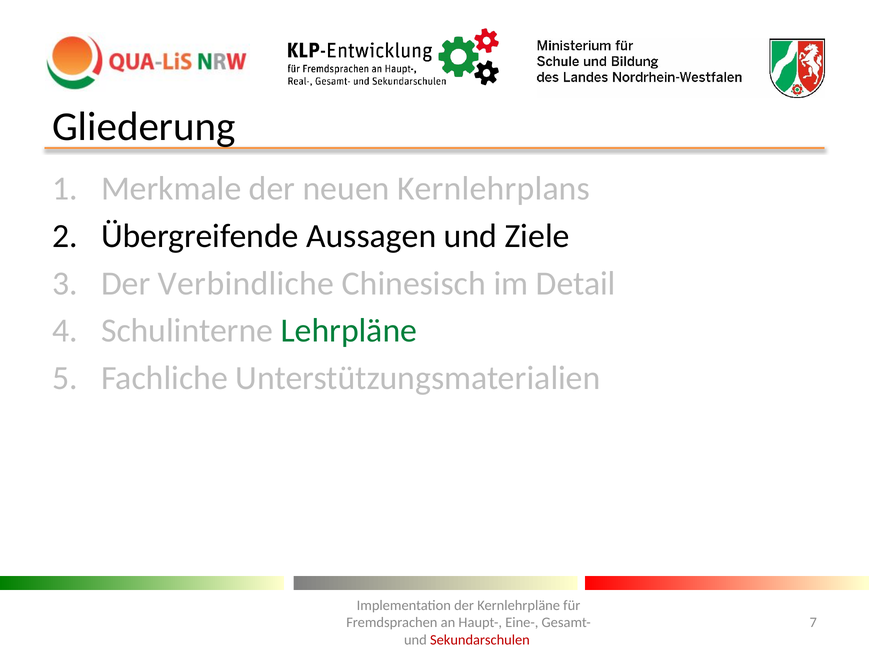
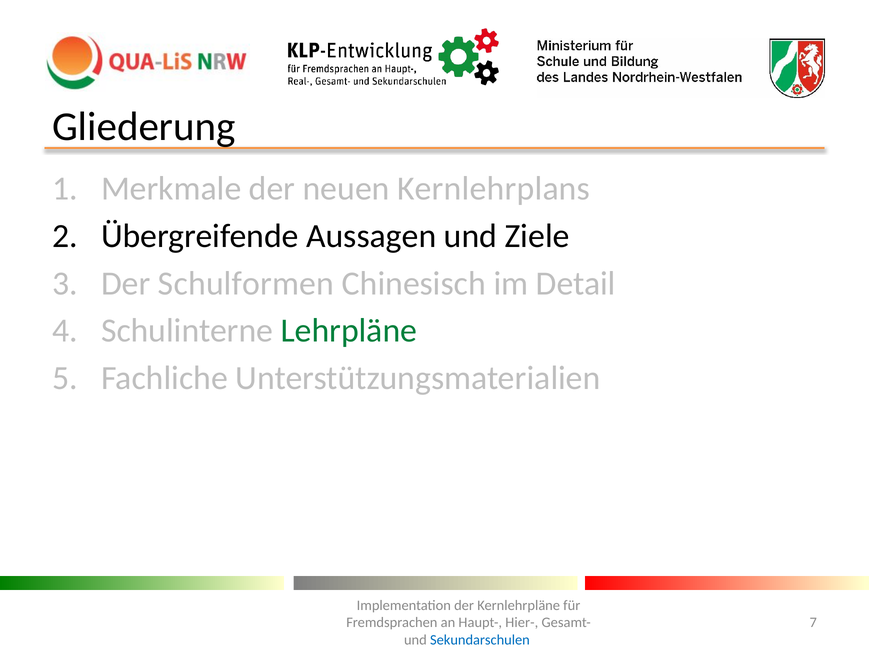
Verbindliche: Verbindliche -> Schulformen
Eine-: Eine- -> Hier-
Sekundarschulen colour: red -> blue
